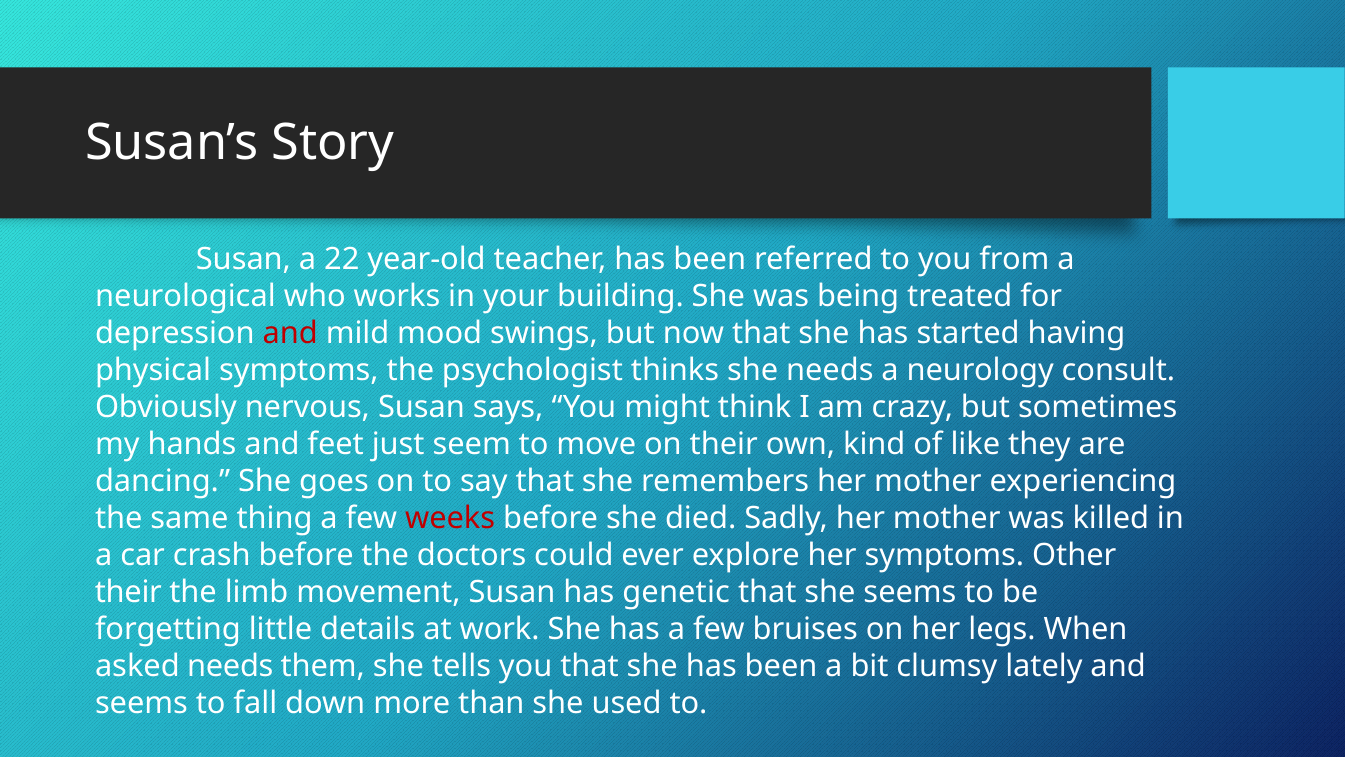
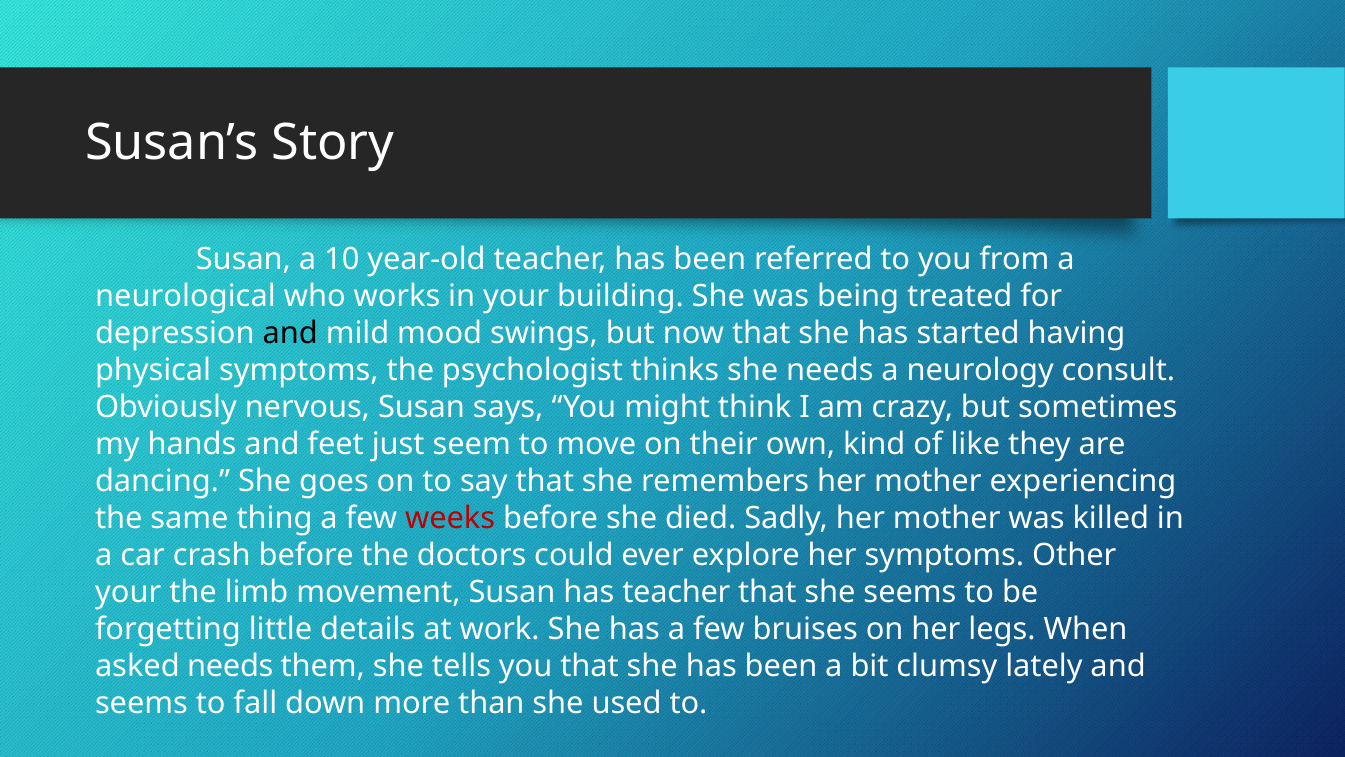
22: 22 -> 10
and at (290, 333) colour: red -> black
their at (128, 592): their -> your
has genetic: genetic -> teacher
